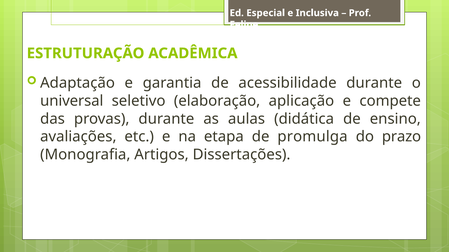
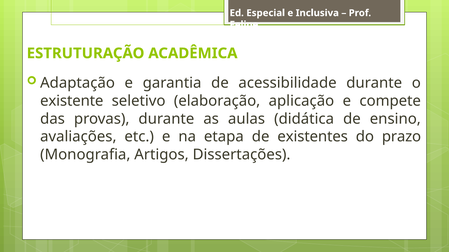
universal: universal -> existente
promulga: promulga -> existentes
